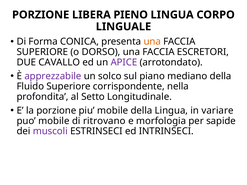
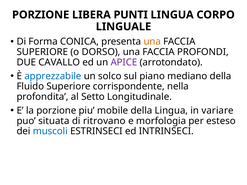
PIENO: PIENO -> PUNTI
ESCRETORI: ESCRETORI -> PROFONDI
apprezzabile colour: purple -> blue
puo mobile: mobile -> situata
sapide: sapide -> esteso
muscoli colour: purple -> blue
